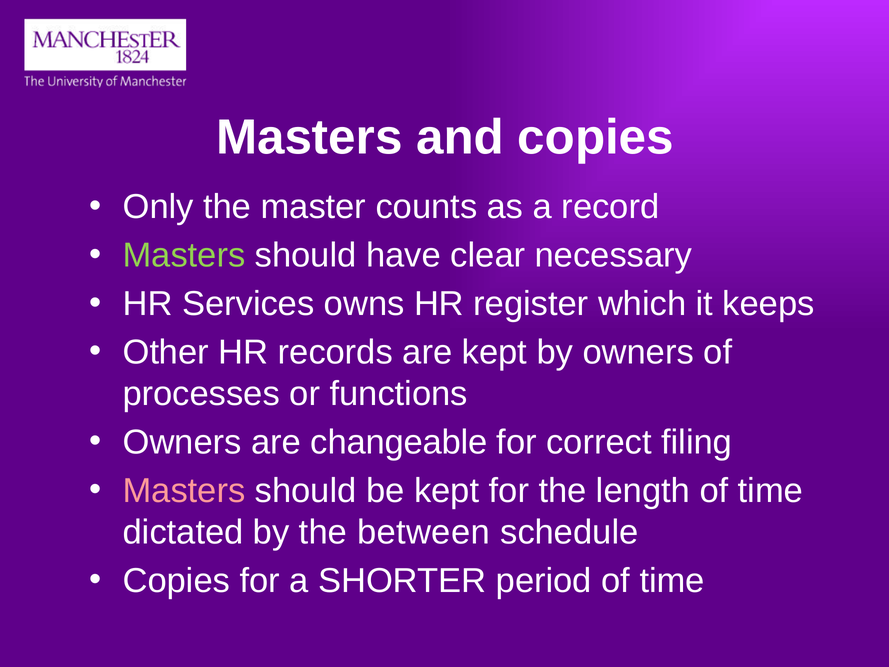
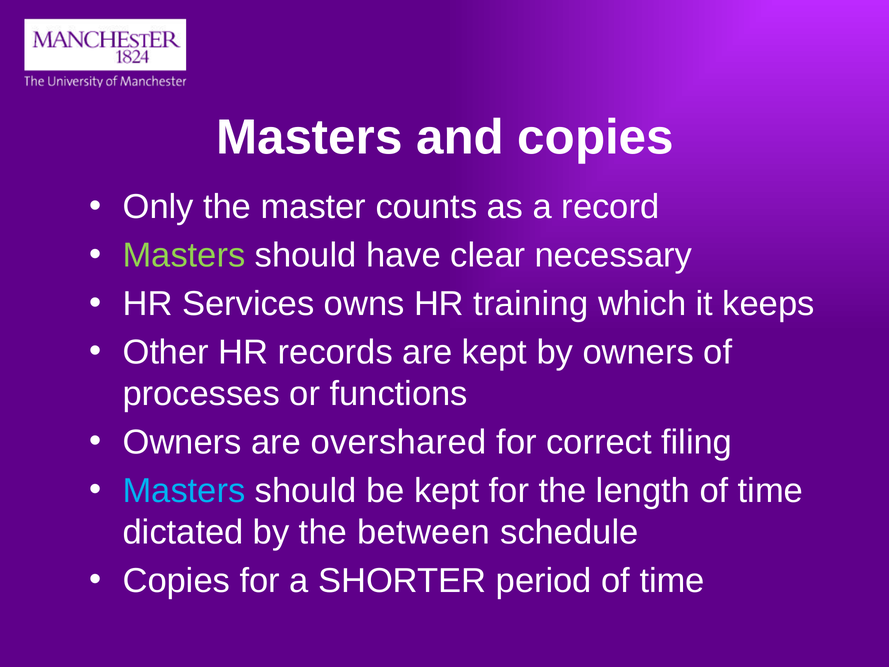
register: register -> training
changeable: changeable -> overshared
Masters at (184, 491) colour: pink -> light blue
